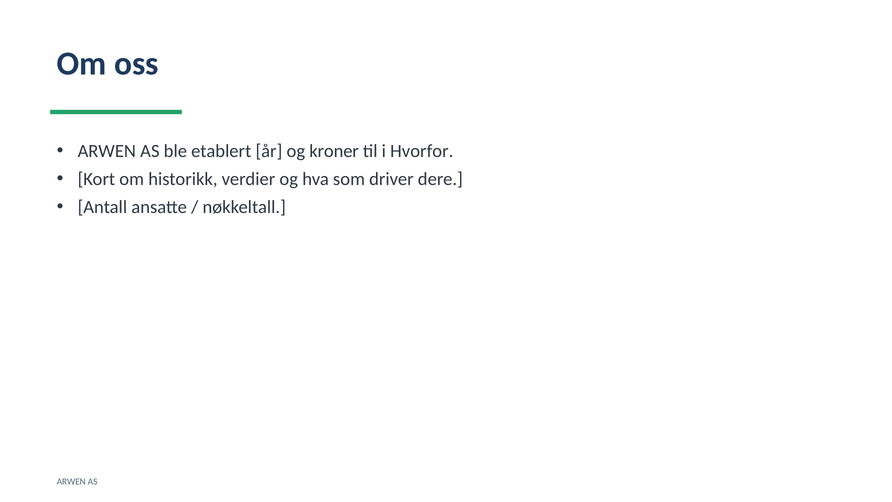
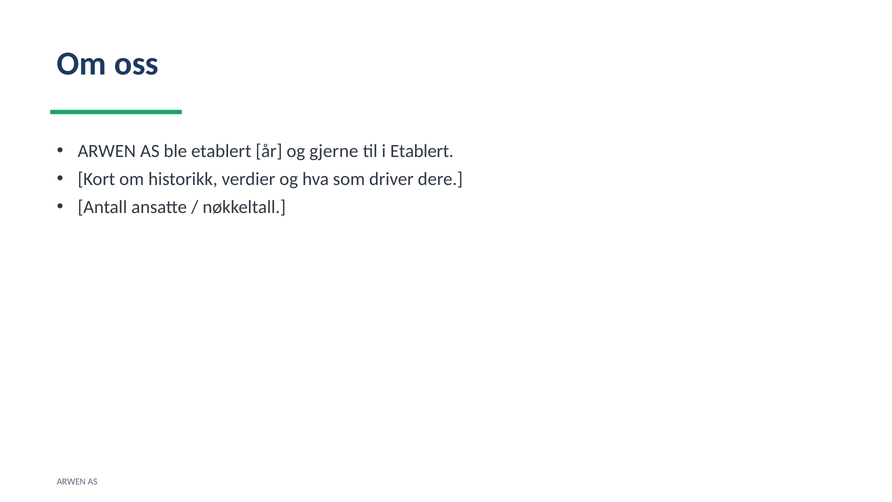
kroner: kroner -> gjerne
i Hvorfor: Hvorfor -> Etablert
